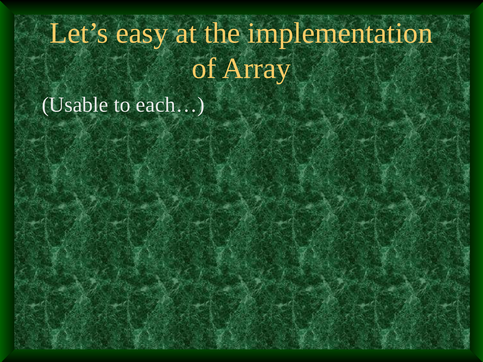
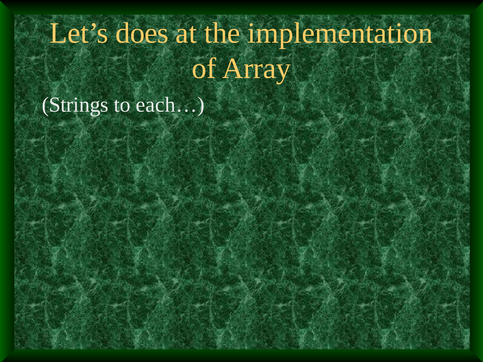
easy: easy -> does
Usable: Usable -> Strings
